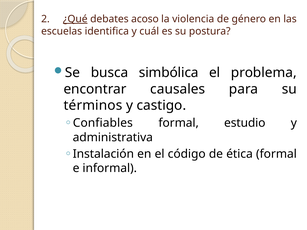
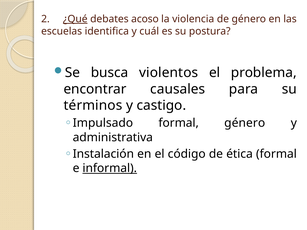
simbólica: simbólica -> violentos
Confiables: Confiables -> Impulsado
formal estudio: estudio -> género
informal underline: none -> present
